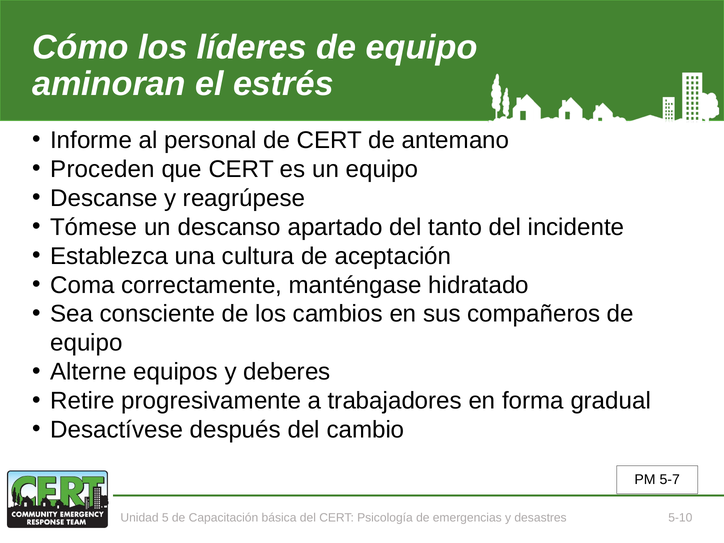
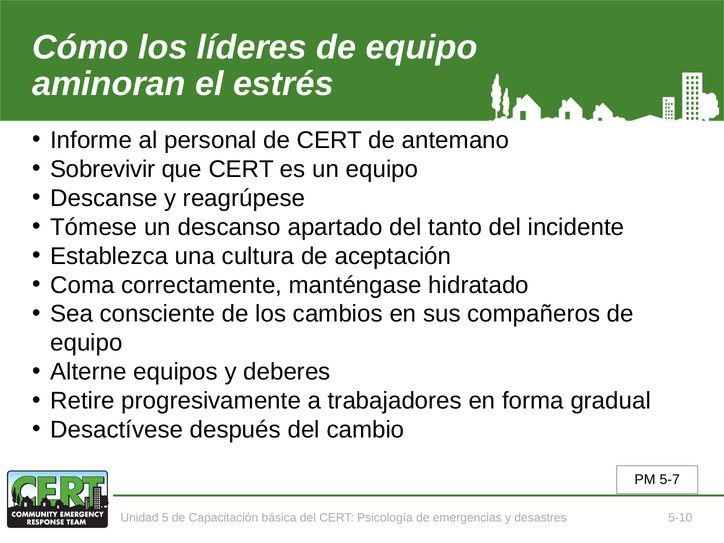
Proceden: Proceden -> Sobrevivir
